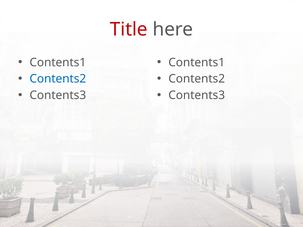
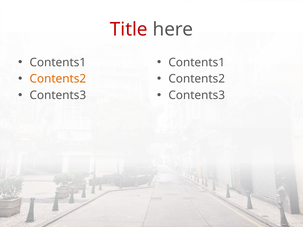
Contents2 at (58, 79) colour: blue -> orange
